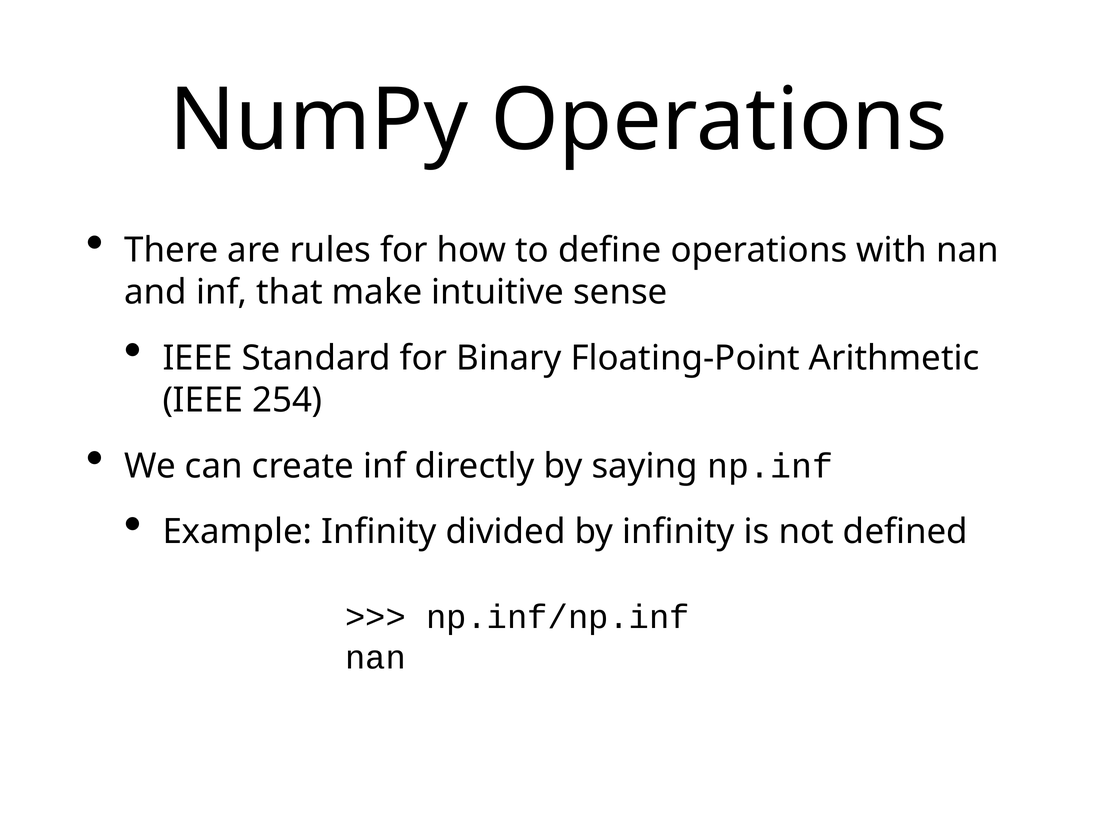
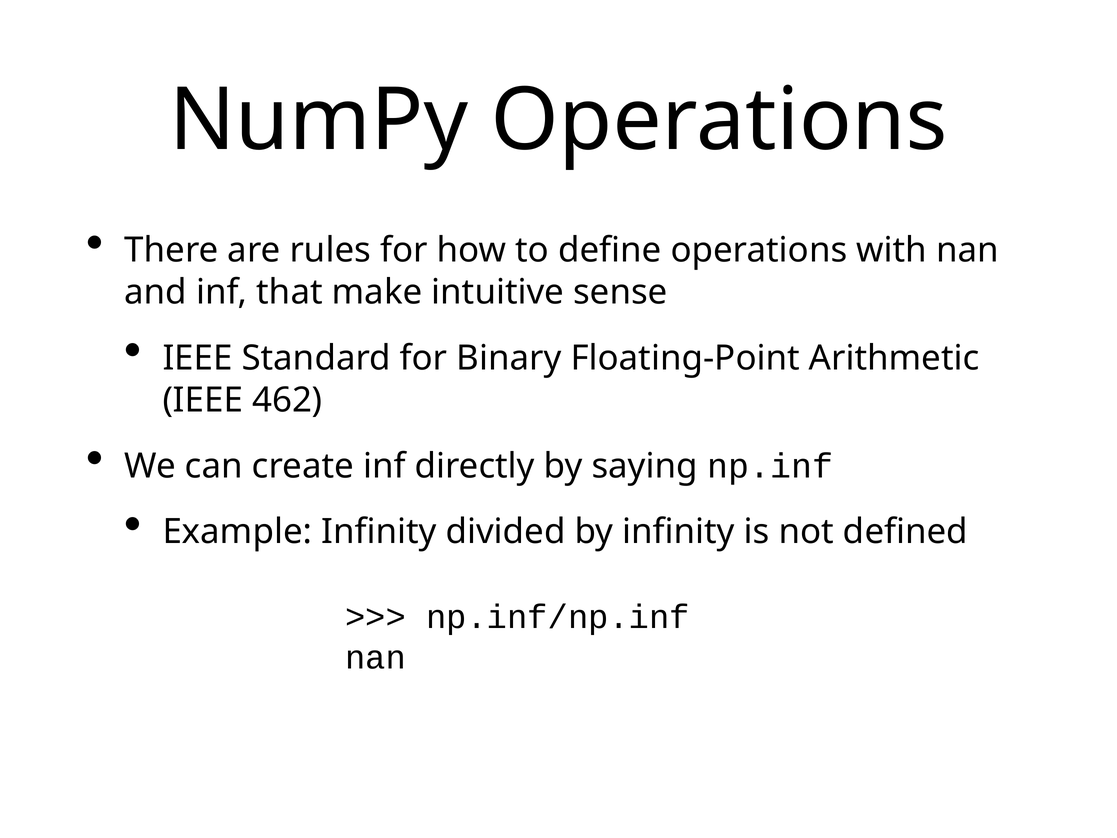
254: 254 -> 462
